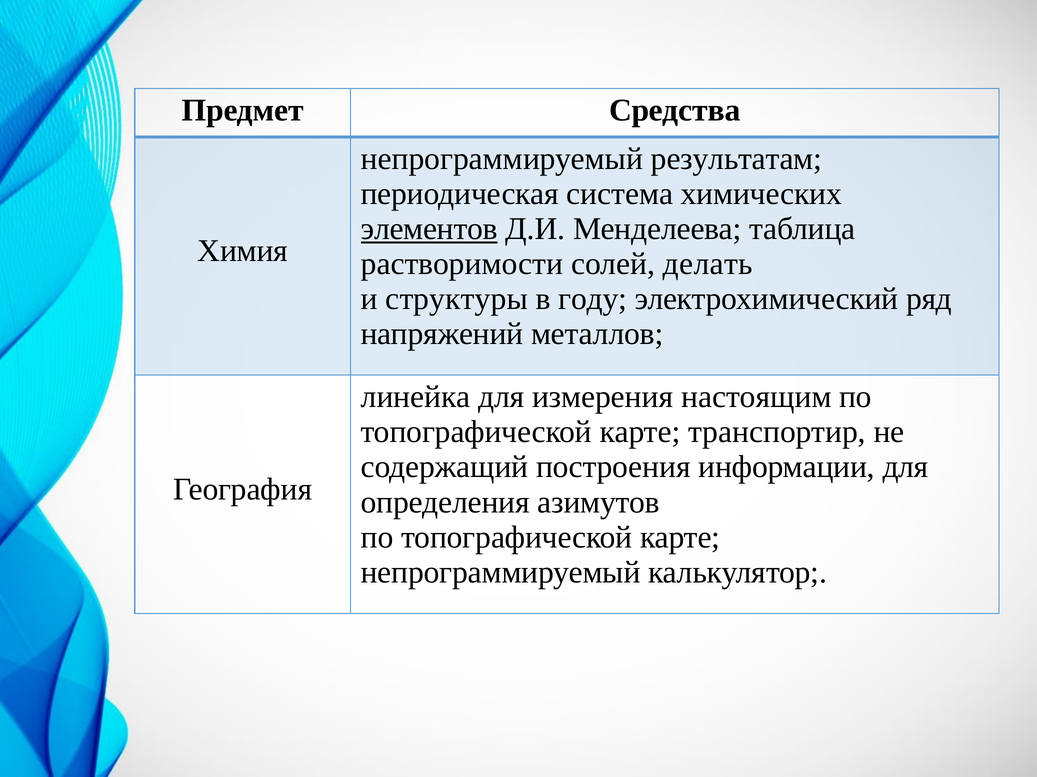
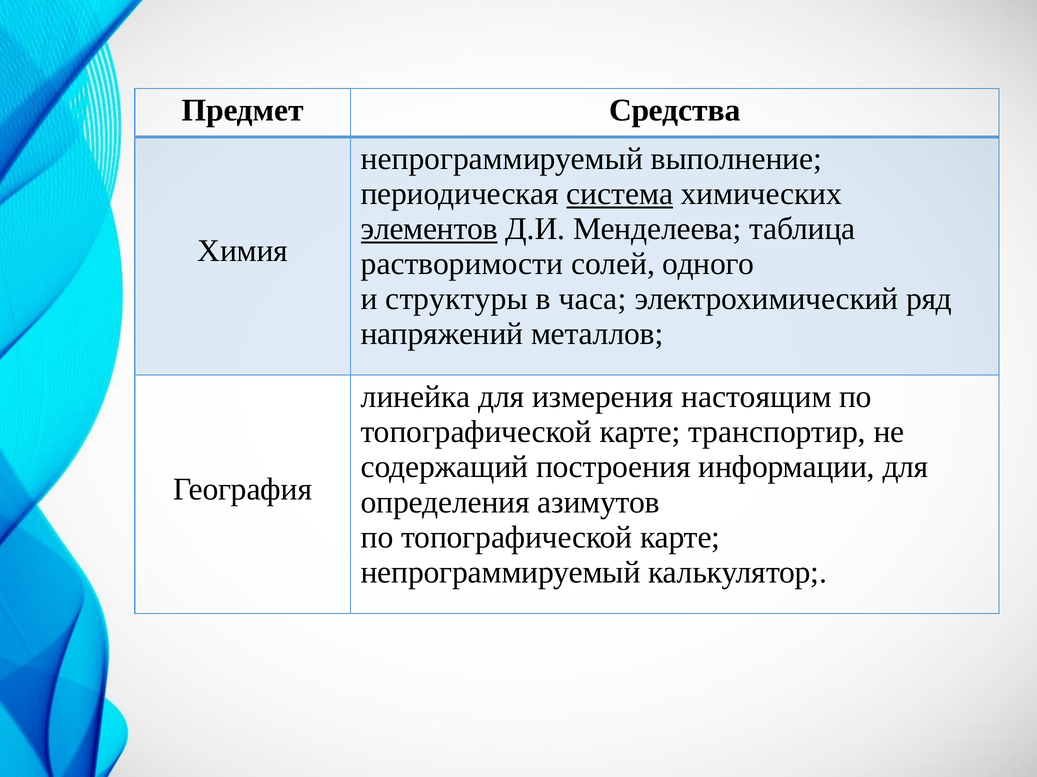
результатам: результатам -> выполнение
система underline: none -> present
делать: делать -> одного
году: году -> часа
